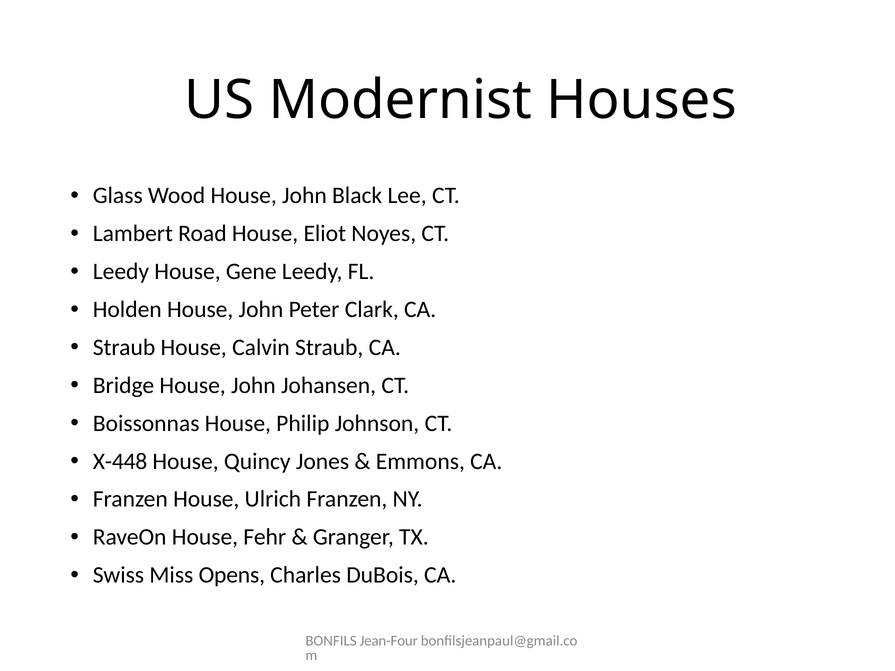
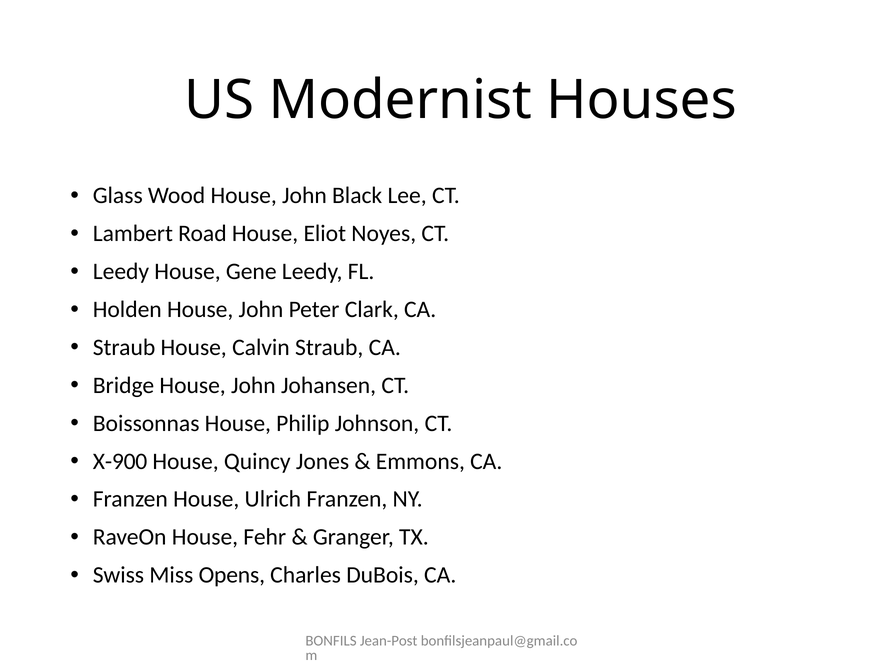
X-448: X-448 -> X-900
Jean-Four: Jean-Four -> Jean-Post
